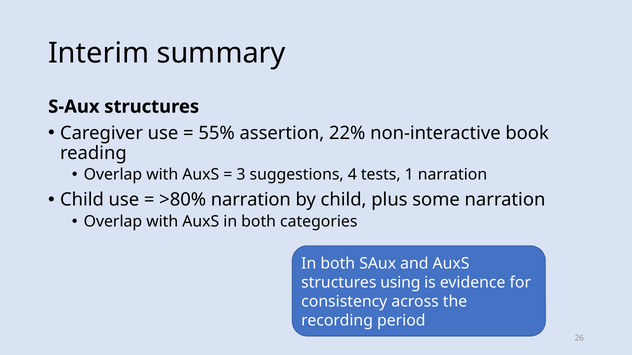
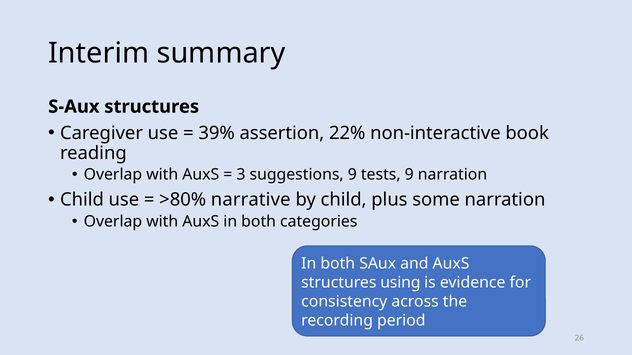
55%: 55% -> 39%
suggestions 4: 4 -> 9
tests 1: 1 -> 9
>80% narration: narration -> narrative
